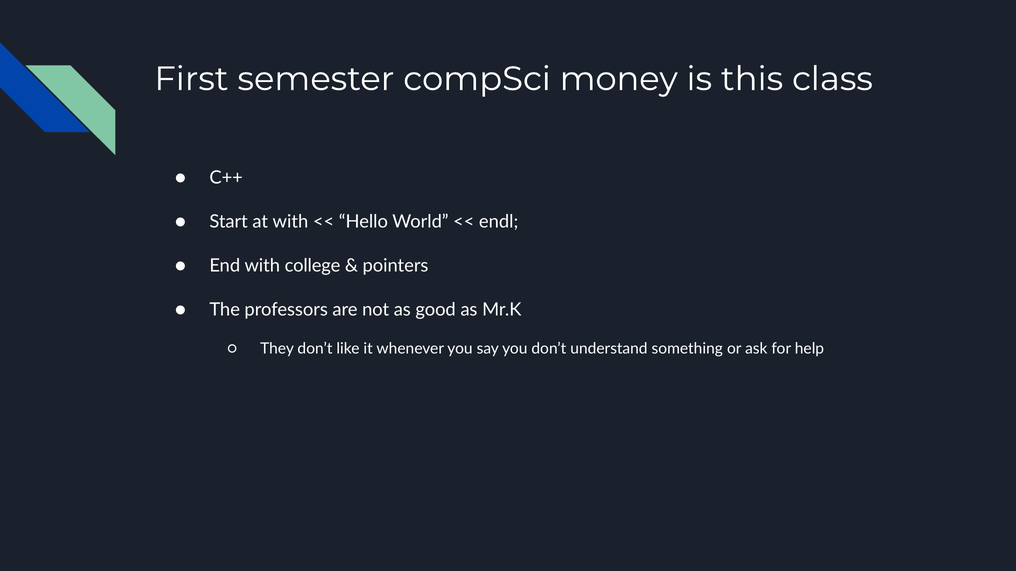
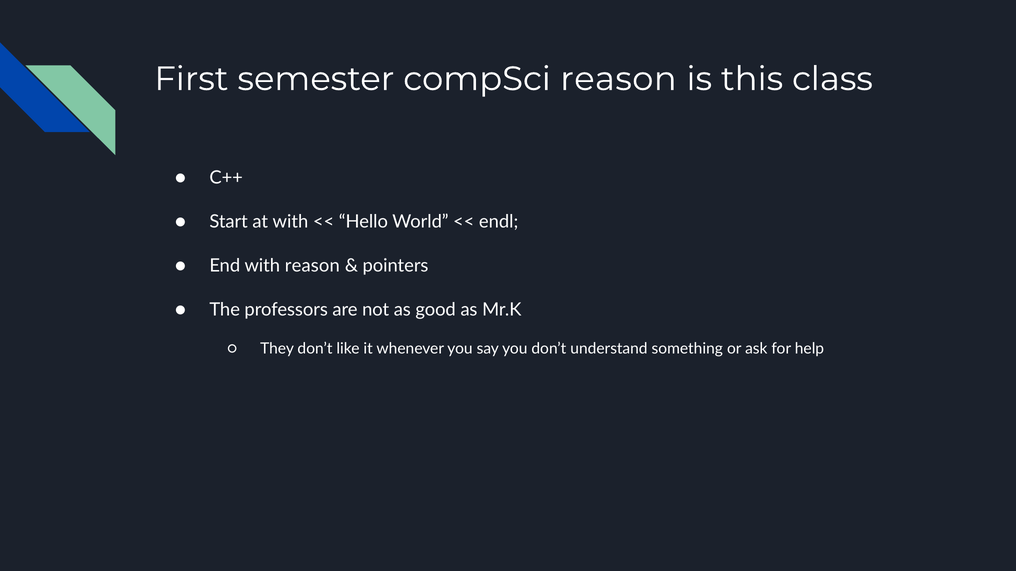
compSci money: money -> reason
with college: college -> reason
